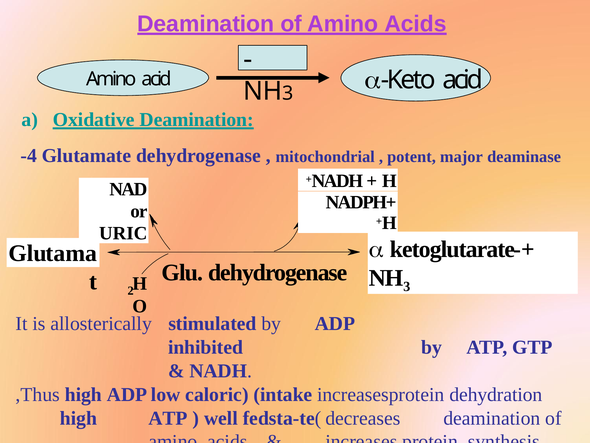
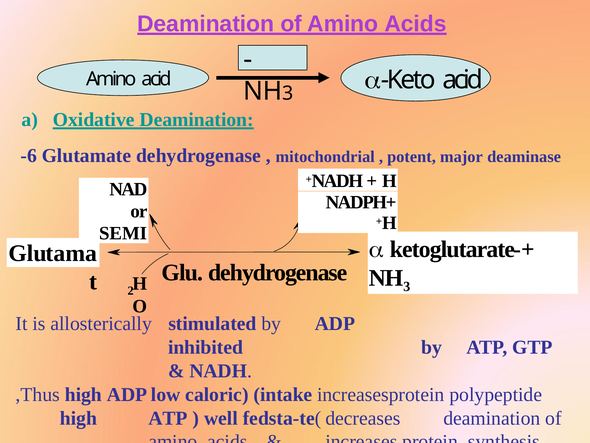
-4: -4 -> -6
URIC: URIC -> SEMI
dehydration: dehydration -> polypeptide
